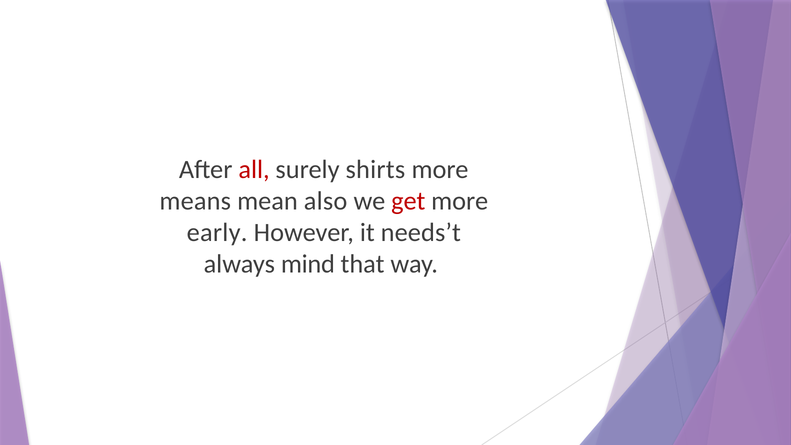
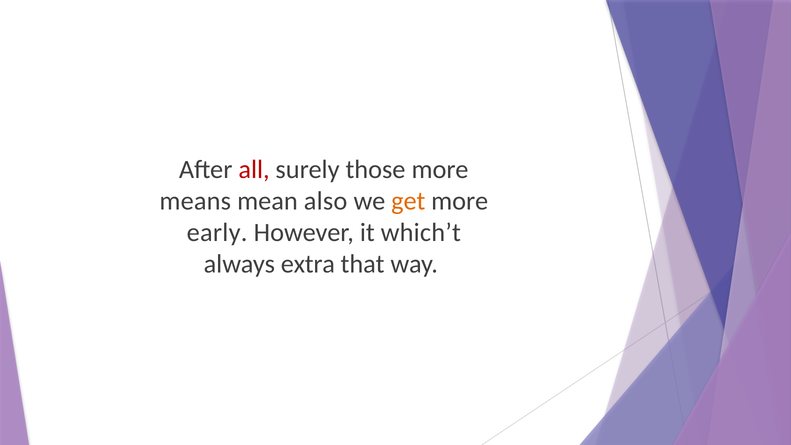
shirts: shirts -> those
get colour: red -> orange
needs’t: needs’t -> which’t
mind: mind -> extra
